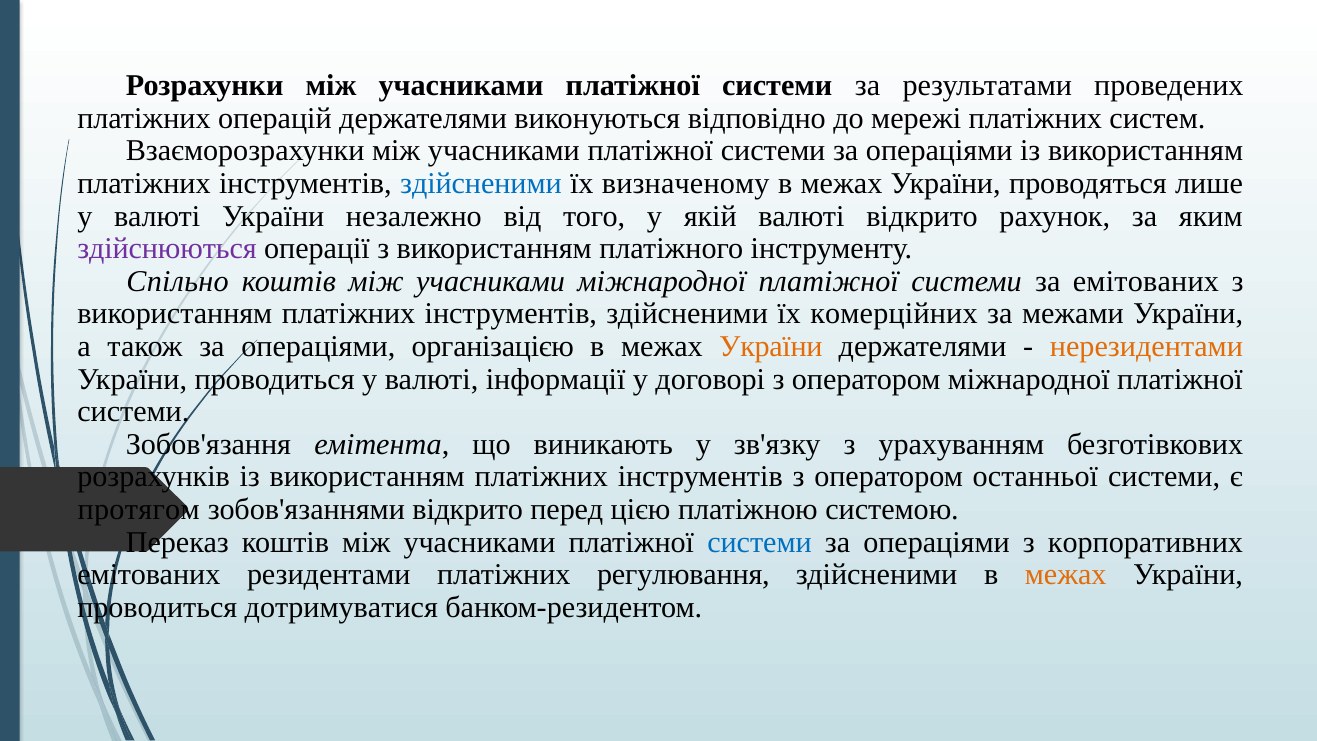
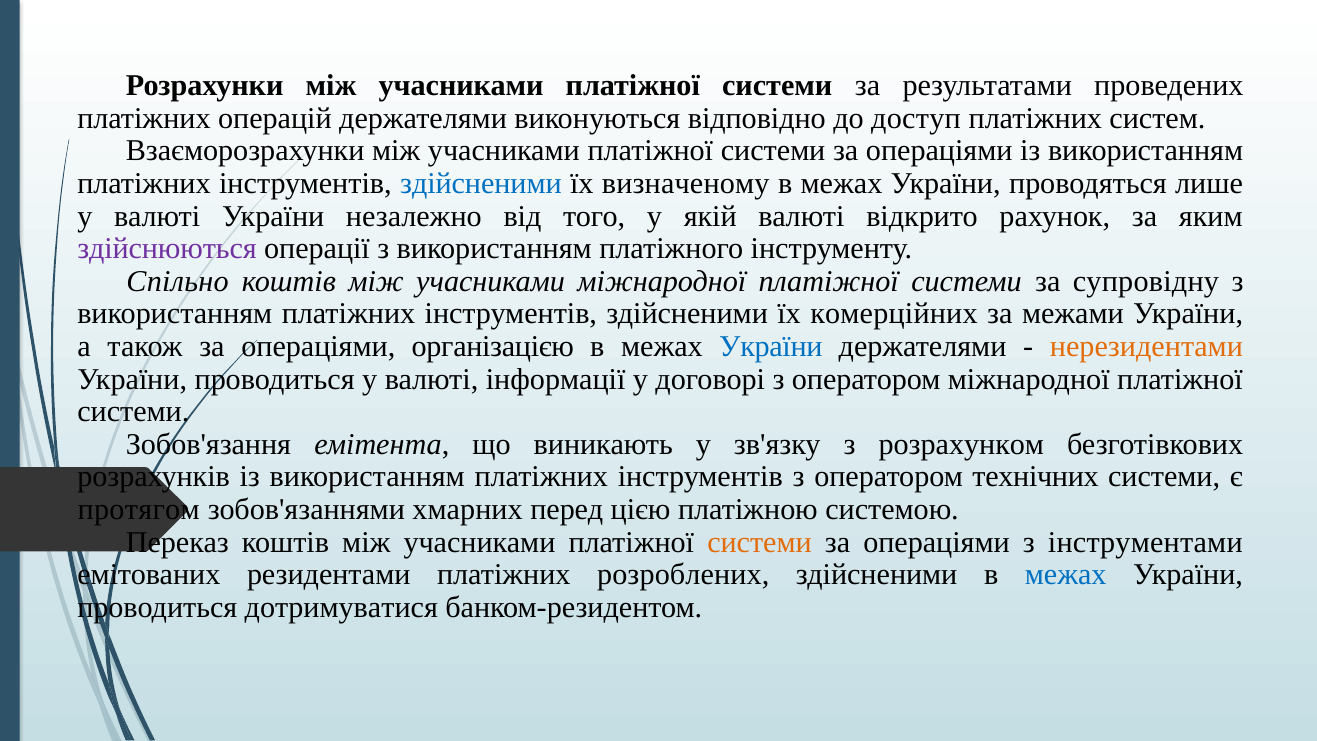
мережі: мережі -> доступ
за емітованих: емітованих -> супровідну
України at (771, 346) colour: orange -> blue
урахуванням: урахуванням -> розрахунком
останньої: останньої -> технічних
зобов'язаннями відкрито: відкрито -> хмарних
системи at (760, 542) colour: blue -> orange
корпоративних: корпоративних -> інструментами
регулювання: регулювання -> розроблених
межах at (1066, 575) colour: orange -> blue
